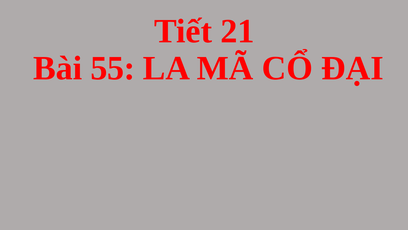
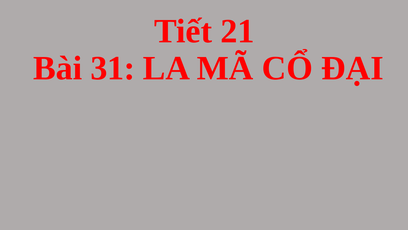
55: 55 -> 31
